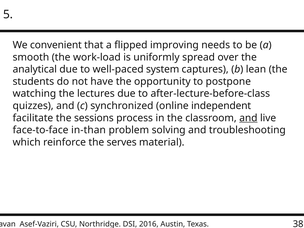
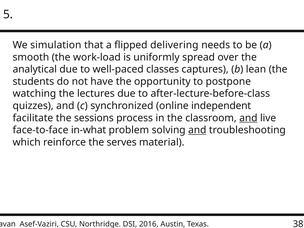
convenient: convenient -> simulation
improving: improving -> delivering
system: system -> classes
in-than: in-than -> in-what
and at (197, 130) underline: none -> present
